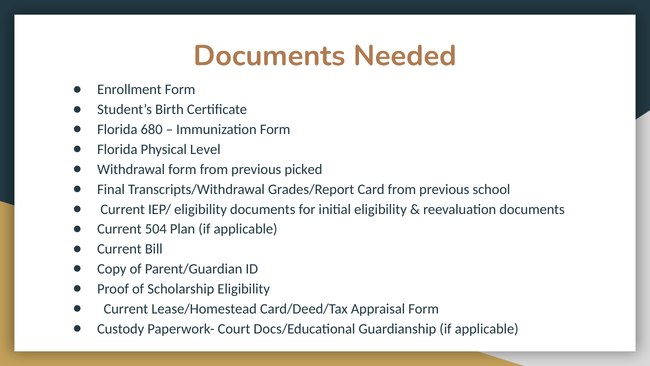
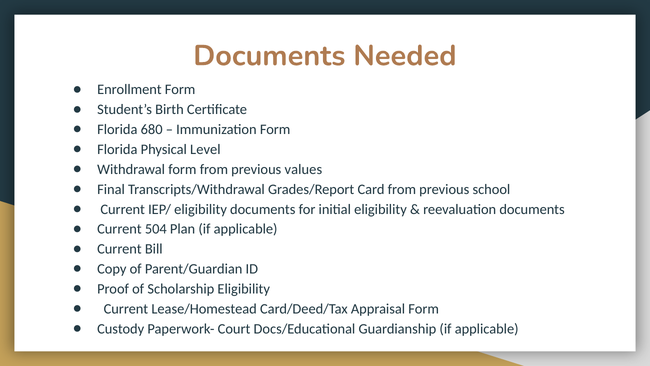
picked: picked -> values
